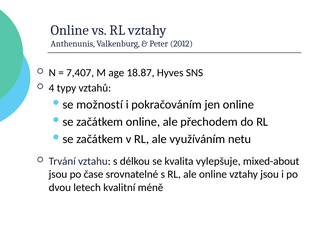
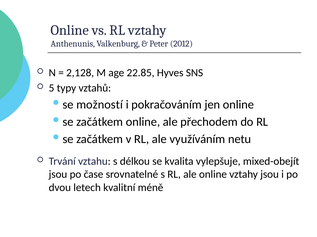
7,407: 7,407 -> 2,128
18.87: 18.87 -> 22.85
4: 4 -> 5
mixed-about: mixed-about -> mixed-obejít
